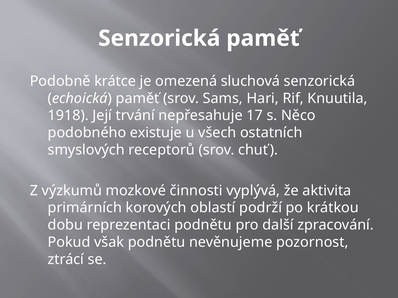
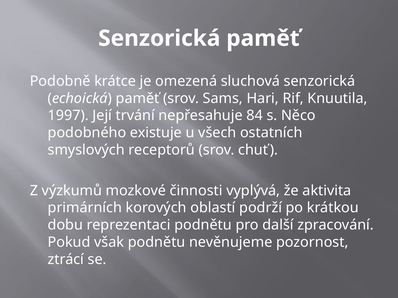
1918: 1918 -> 1997
17: 17 -> 84
